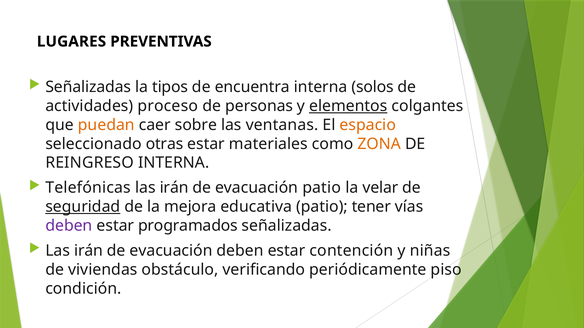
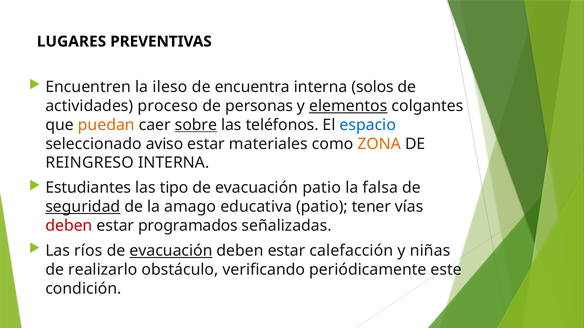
Señalizadas at (88, 87): Señalizadas -> Encuentren
tipos: tipos -> ileso
sobre underline: none -> present
ventanas: ventanas -> teléfonos
espacio colour: orange -> blue
otras: otras -> aviso
Telefónicas: Telefónicas -> Estudiantes
irán at (174, 188): irán -> tipo
velar: velar -> falsa
mejora: mejora -> amago
deben at (69, 226) colour: purple -> red
irán at (89, 251): irán -> ríos
evacuación at (171, 251) underline: none -> present
contención: contención -> calefacción
viviendas: viviendas -> realizarlo
piso: piso -> este
